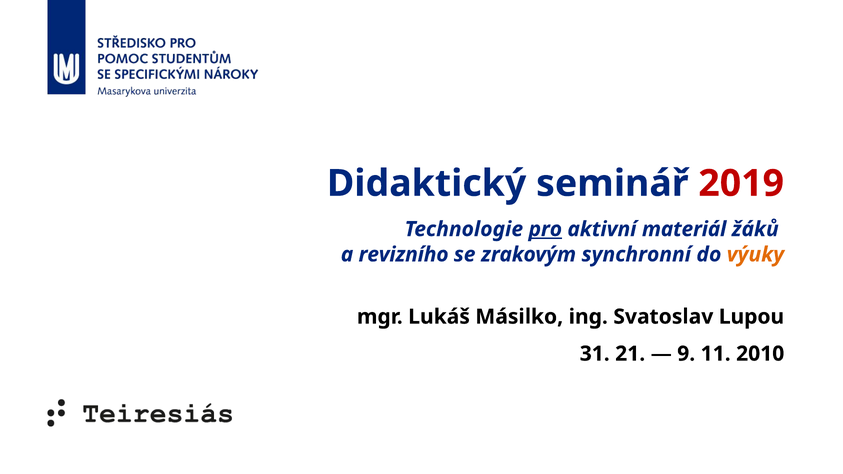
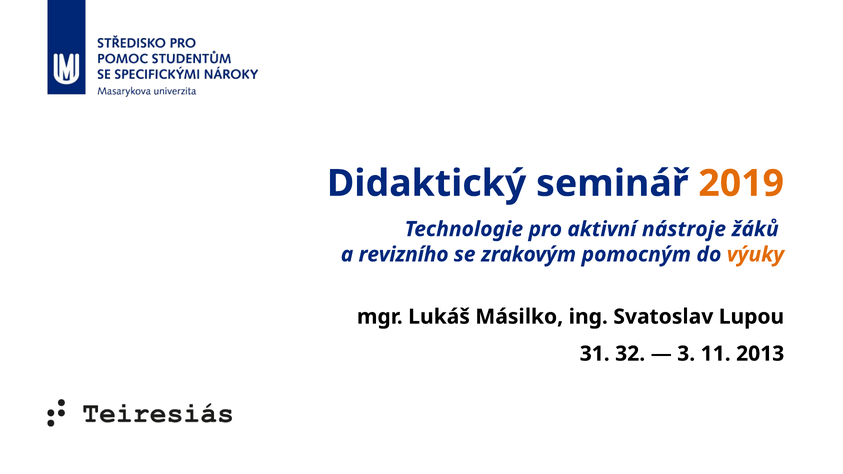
2019 colour: red -> orange
pro underline: present -> none
materiál: materiál -> nástroje
synchronní: synchronní -> pomocným
21: 21 -> 32
9: 9 -> 3
2010: 2010 -> 2013
